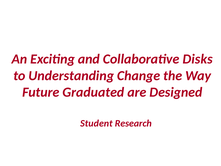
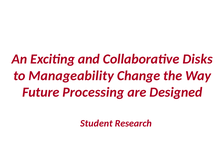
Understanding: Understanding -> Manageability
Graduated: Graduated -> Processing
